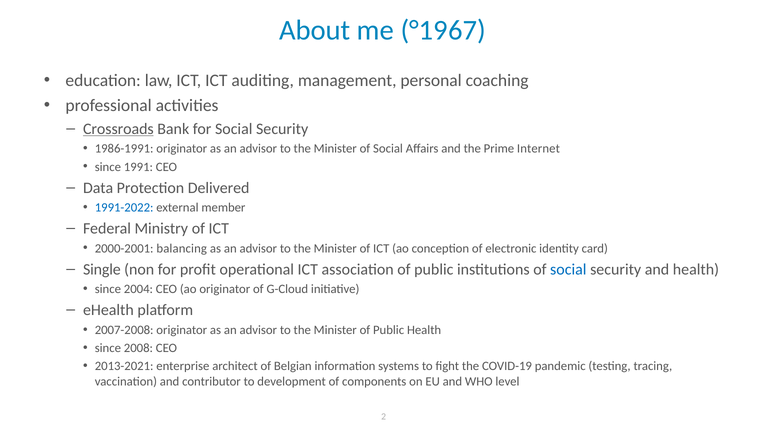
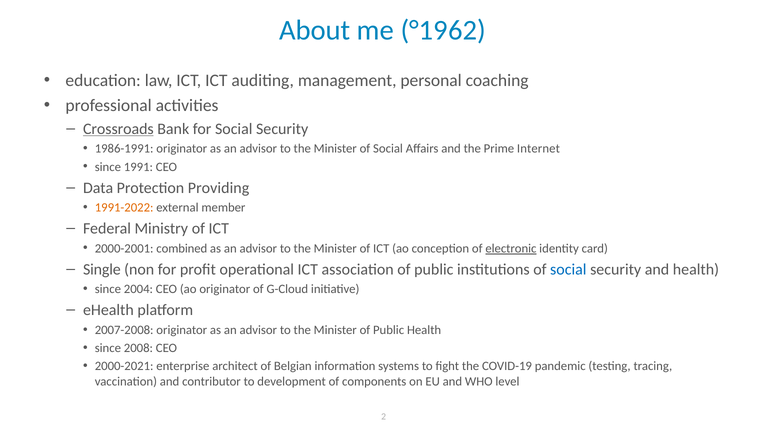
°1967: °1967 -> °1962
Delivered: Delivered -> Providing
1991-2022 colour: blue -> orange
balancing: balancing -> combined
electronic underline: none -> present
2013-2021: 2013-2021 -> 2000-2021
